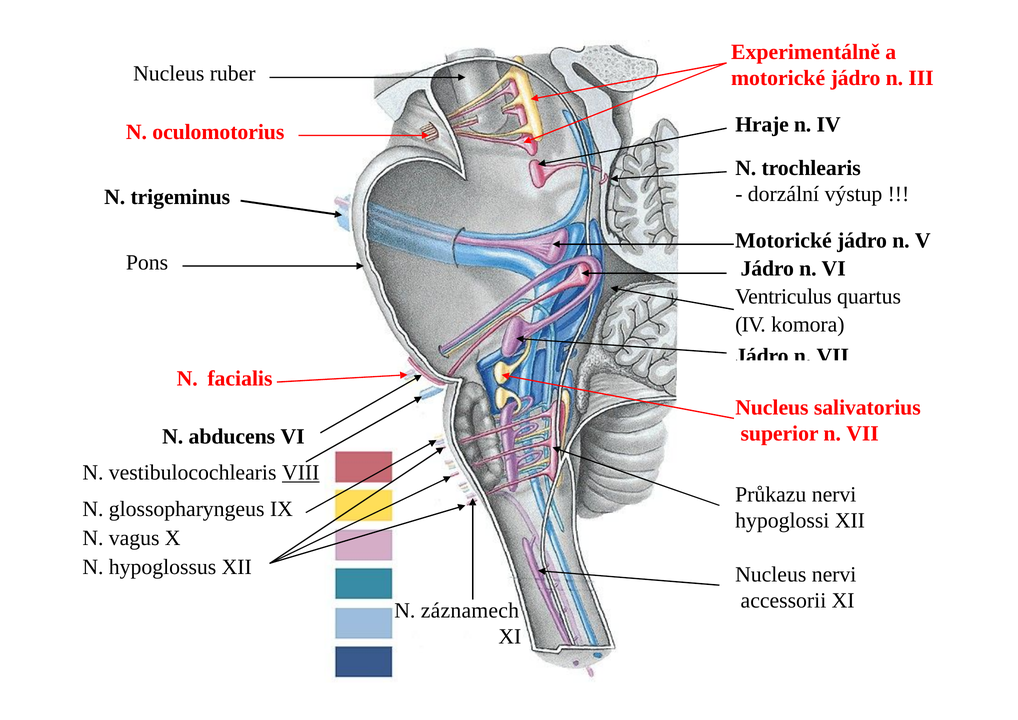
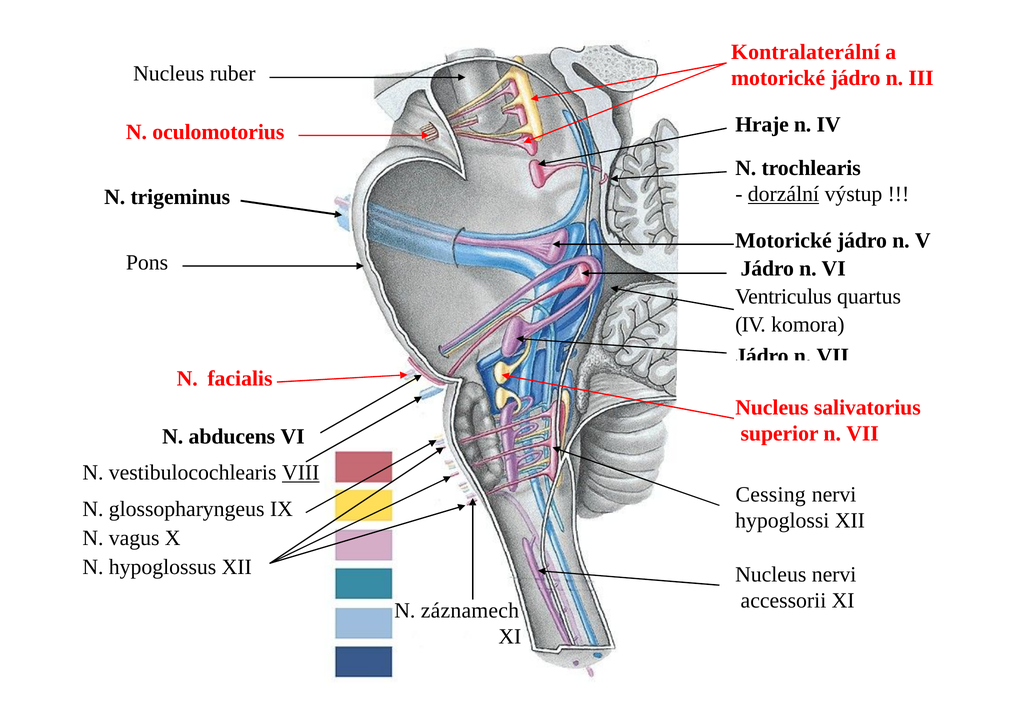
Experimentálně: Experimentálně -> Kontralaterální
dorzální underline: none -> present
Průkazu: Průkazu -> Cessing
